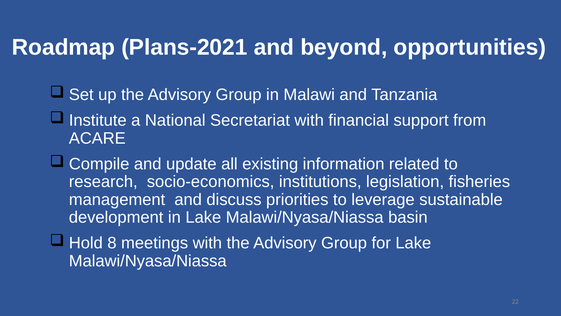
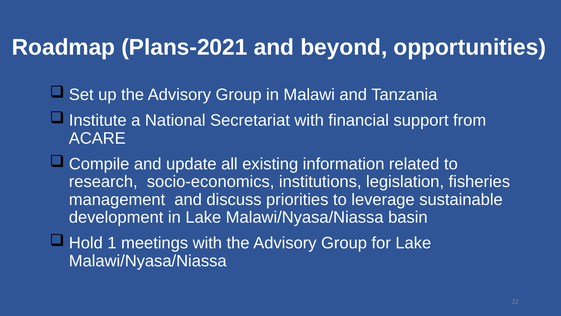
8: 8 -> 1
